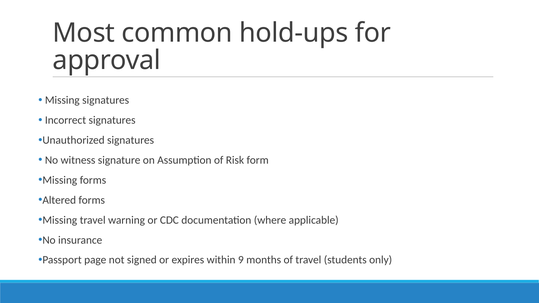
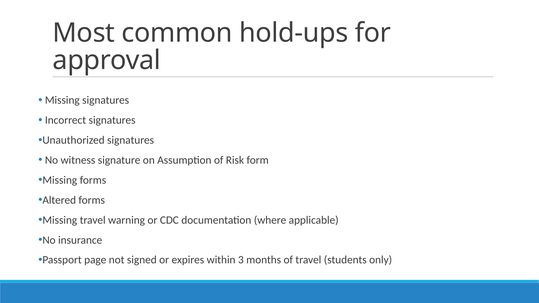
9: 9 -> 3
